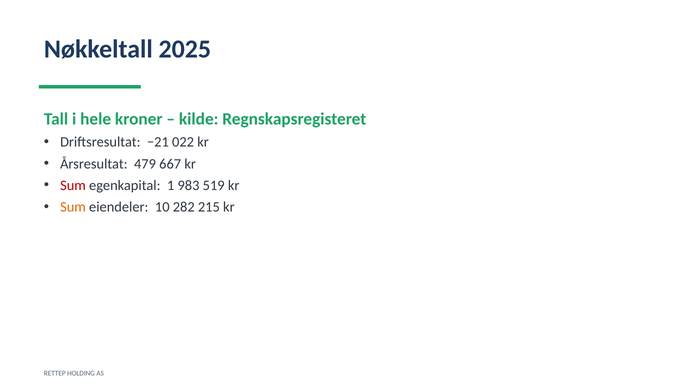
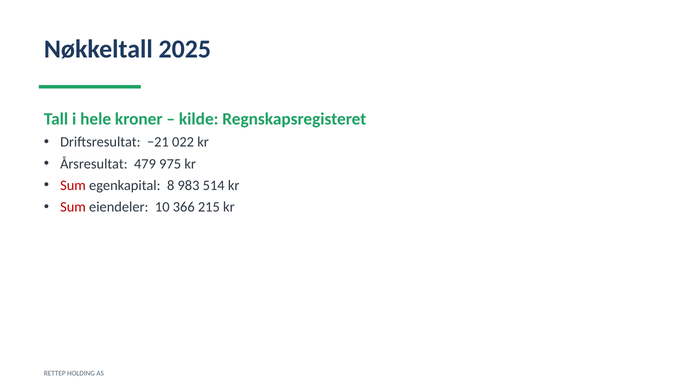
667: 667 -> 975
1: 1 -> 8
519: 519 -> 514
Sum at (73, 207) colour: orange -> red
282: 282 -> 366
